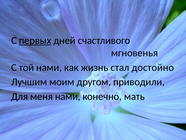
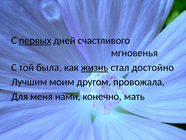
той нами: нами -> была
жизнь underline: none -> present
приводили: приводили -> провожала
